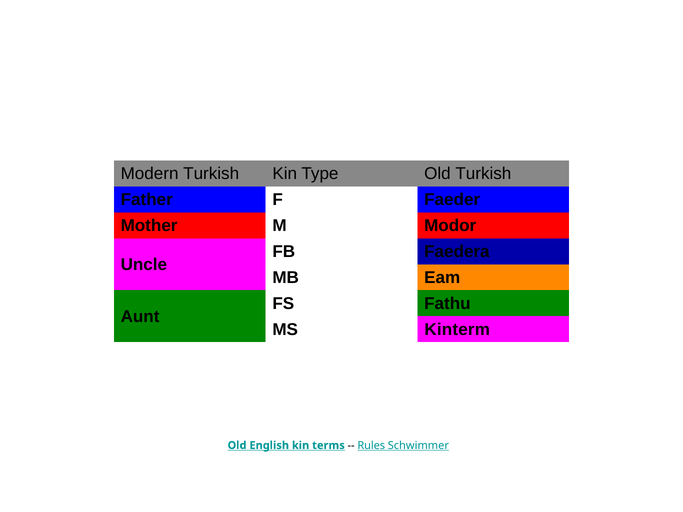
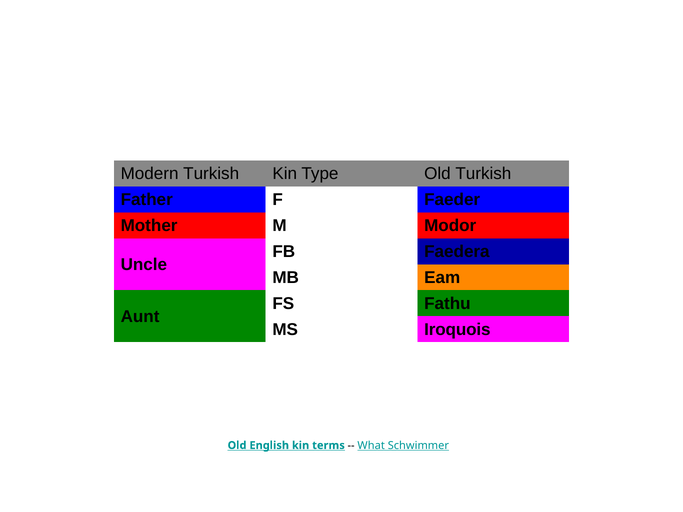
Kinterm: Kinterm -> Iroquois
Rules: Rules -> What
